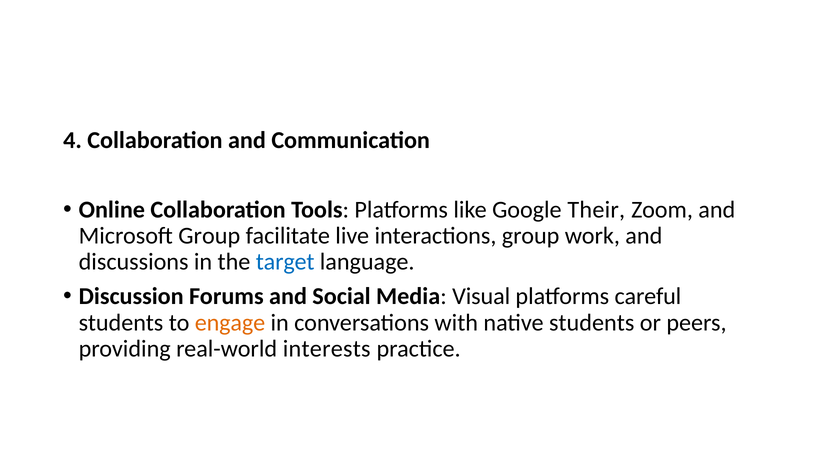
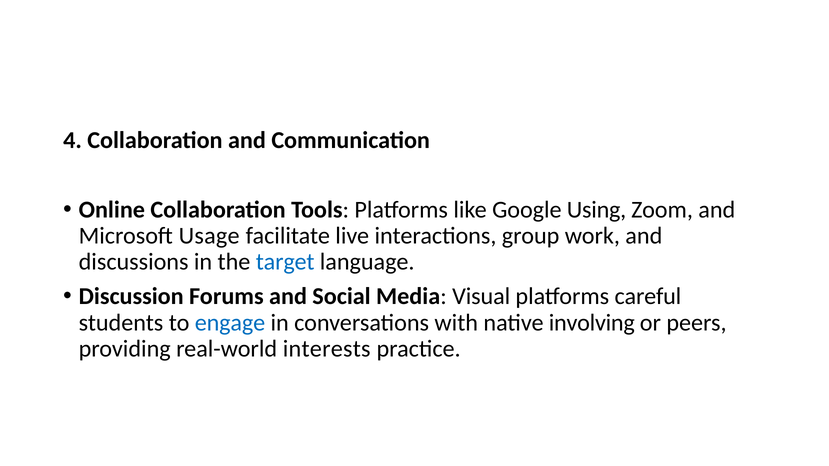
Their: Their -> Using
Microsoft Group: Group -> Usage
engage colour: orange -> blue
native students: students -> involving
